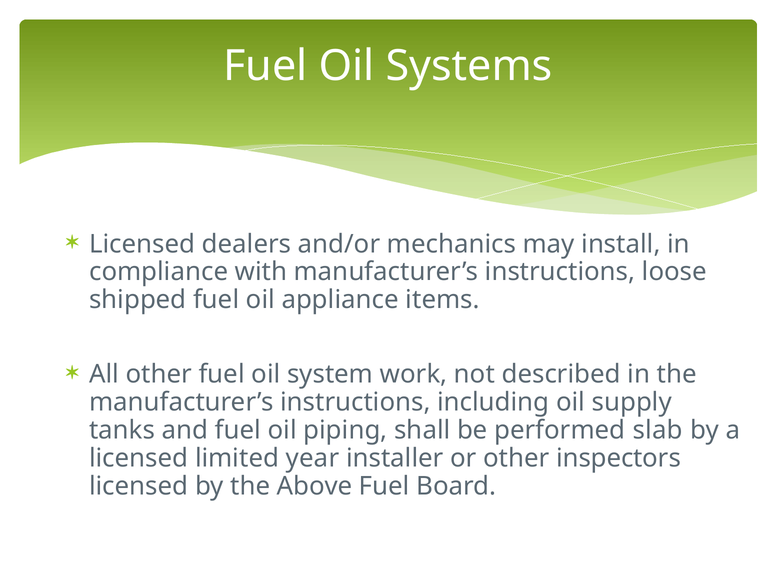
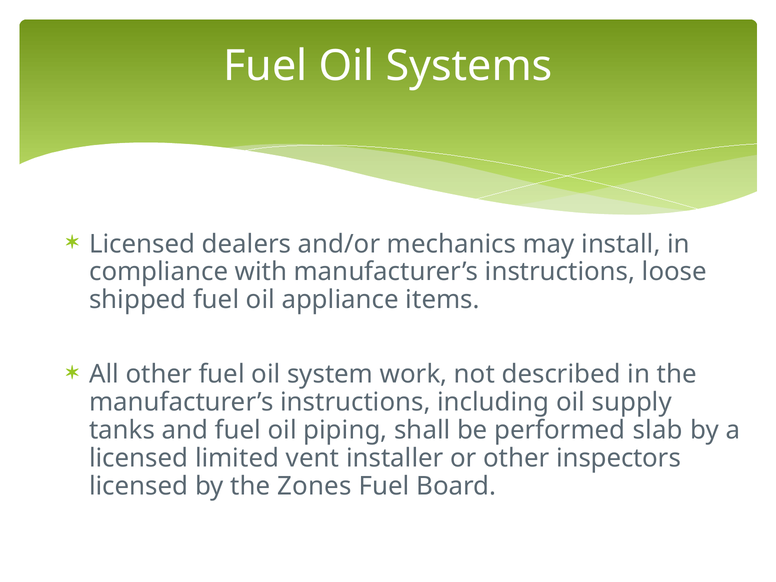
year: year -> vent
Above: Above -> Zones
